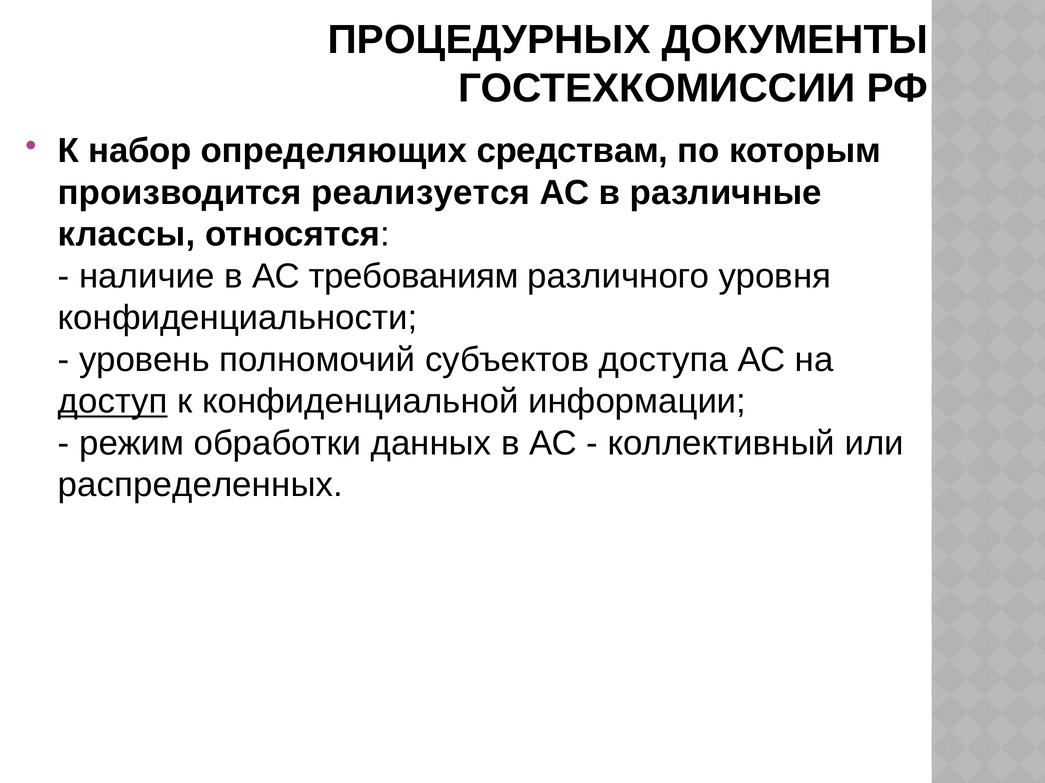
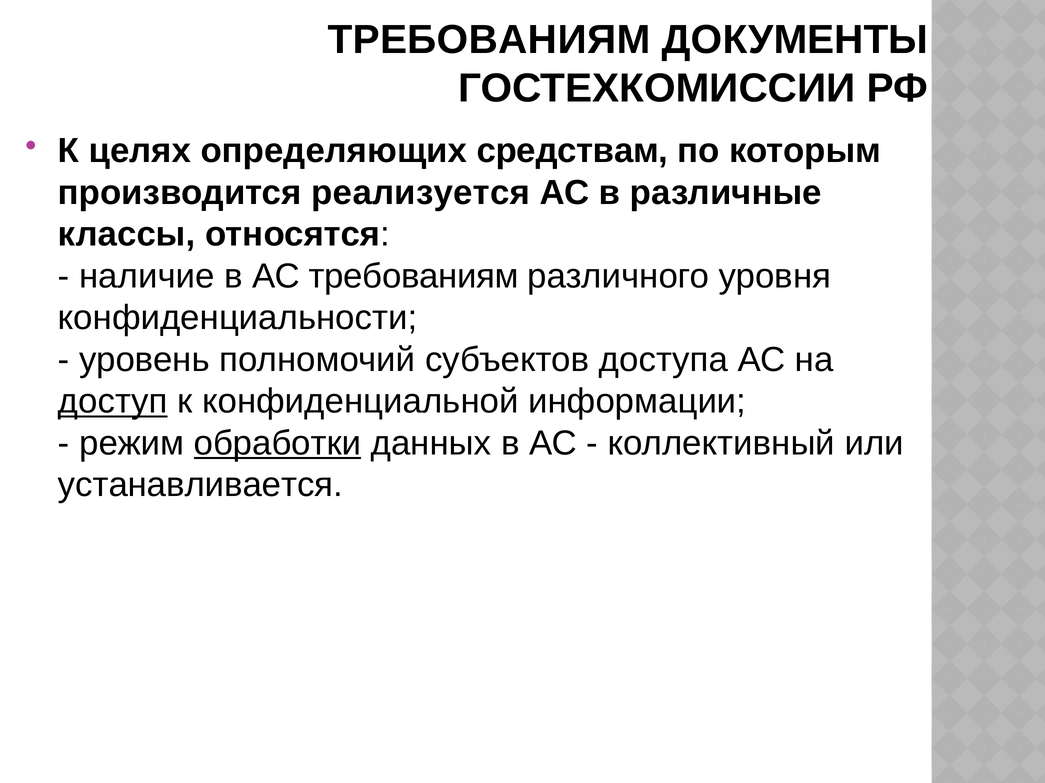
ПРОЦЕДУРНЫХ at (489, 40): ПРОЦЕДУРНЫХ -> ТРЕБОВАНИЯМ
набор: набор -> целях
обработки underline: none -> present
распределенных: распределенных -> устанавливается
